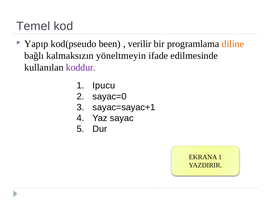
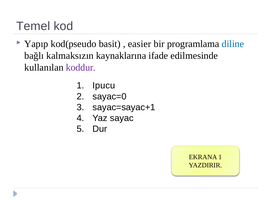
been: been -> basit
verilir: verilir -> easier
diline colour: orange -> blue
yöneltmeyin: yöneltmeyin -> kaynaklarına
